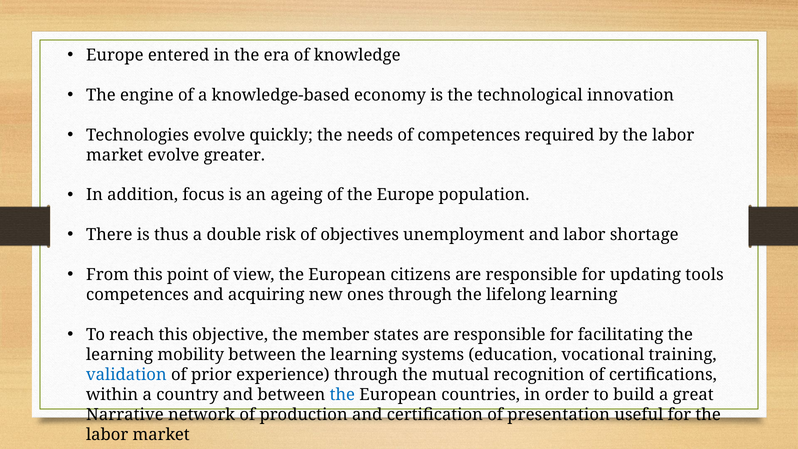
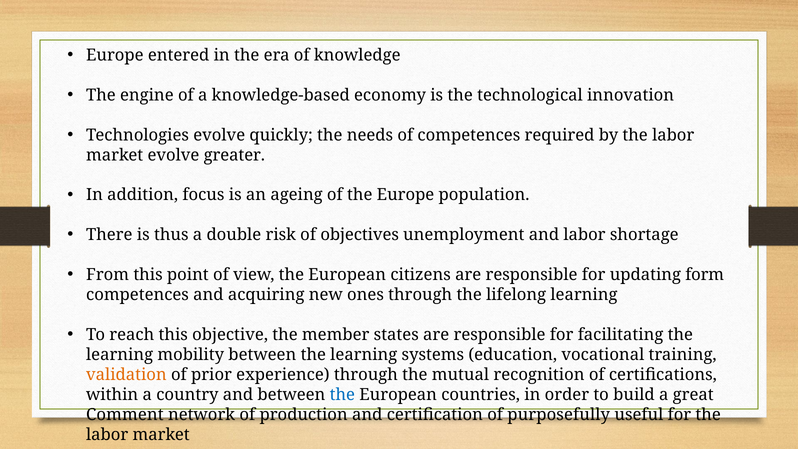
tools: tools -> form
validation colour: blue -> orange
Narrative: Narrative -> Comment
presentation: presentation -> purposefully
